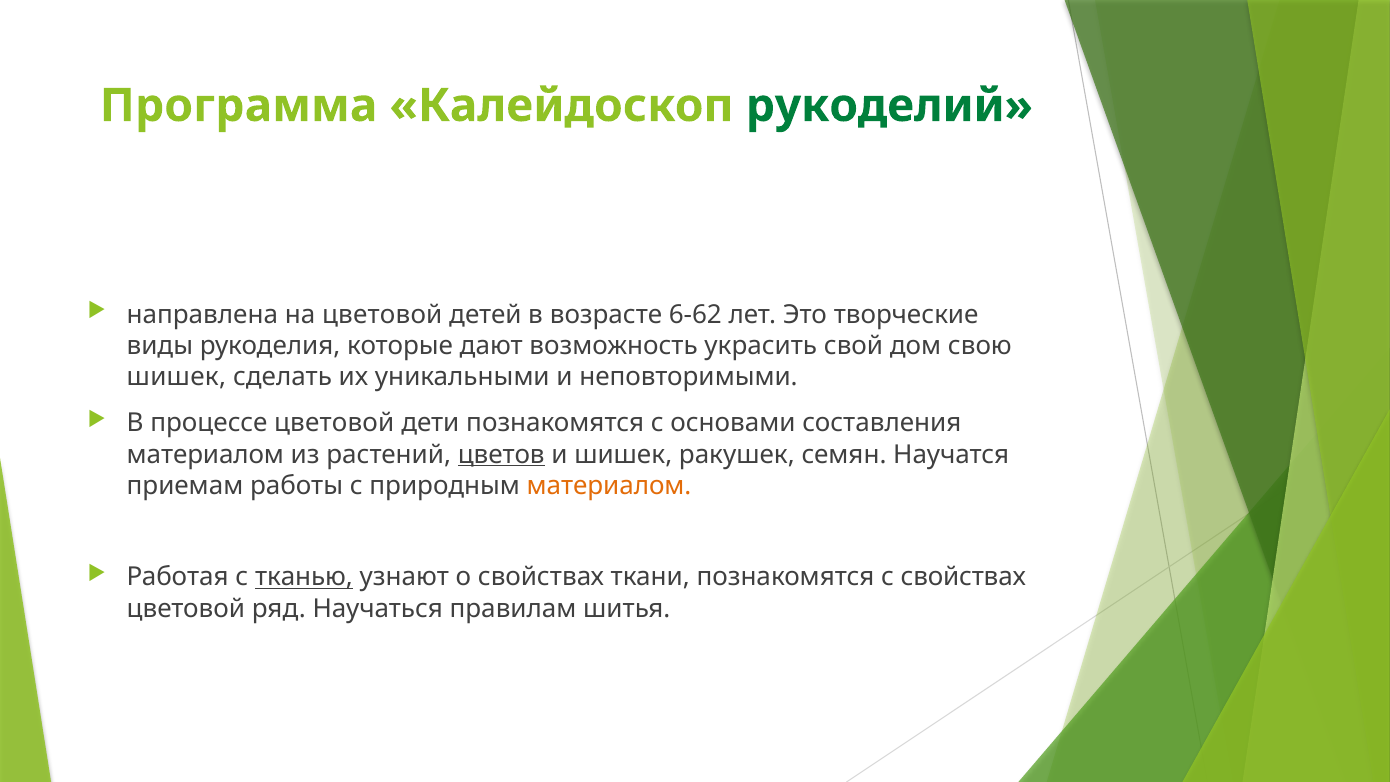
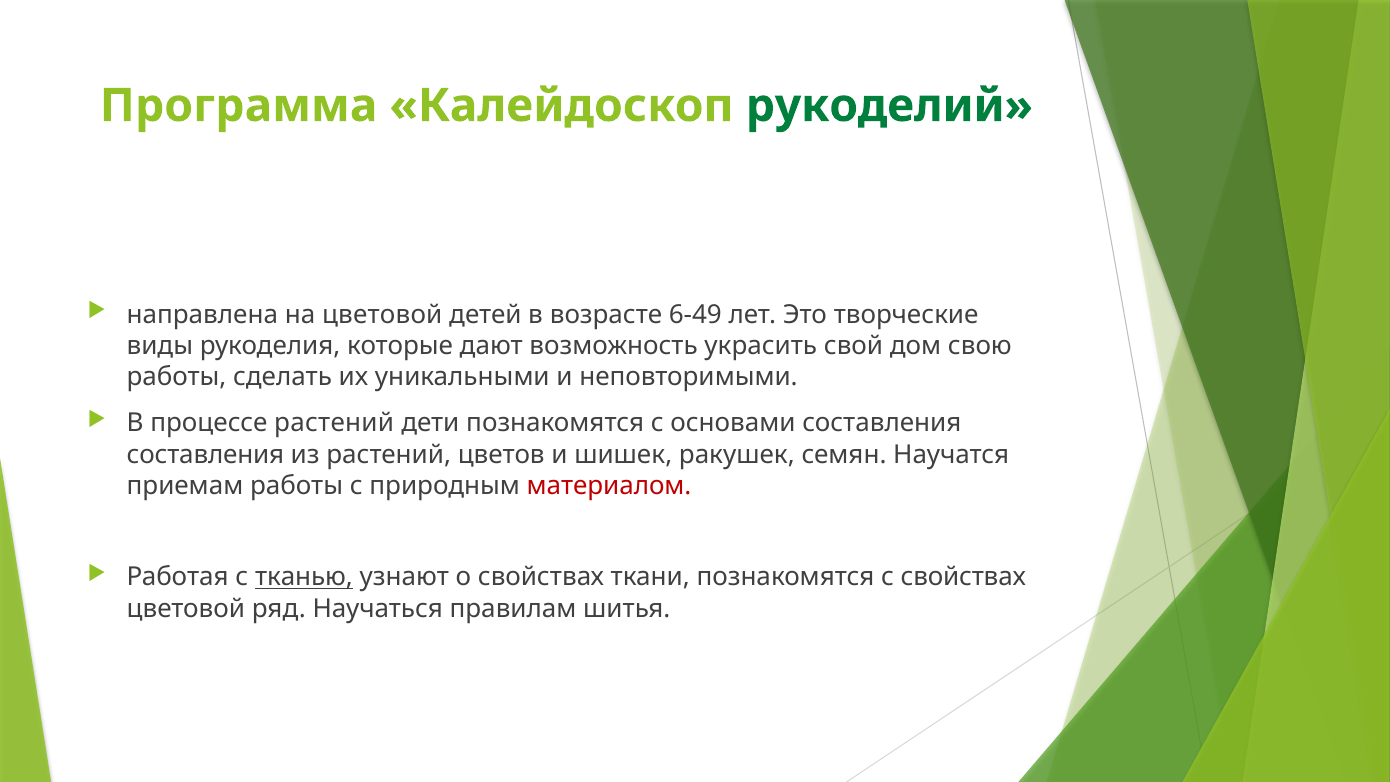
6-62: 6-62 -> 6-49
шишек at (176, 377): шишек -> работы
процессе цветовой: цветовой -> растений
материалом at (205, 454): материалом -> составления
цветов underline: present -> none
материалом at (609, 486) colour: orange -> red
